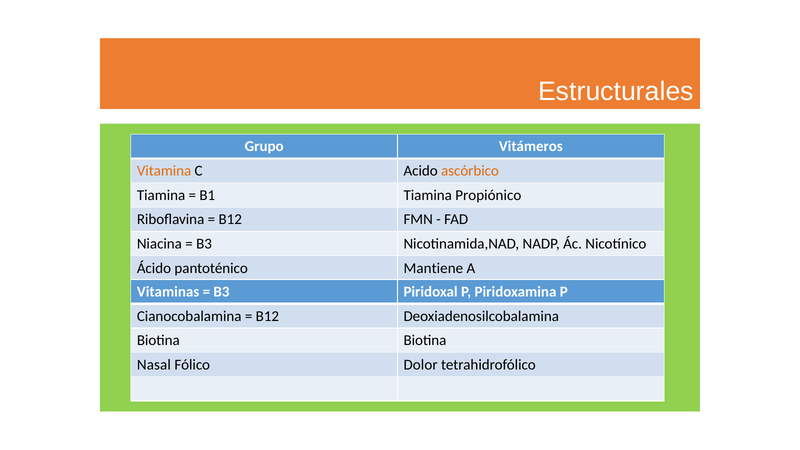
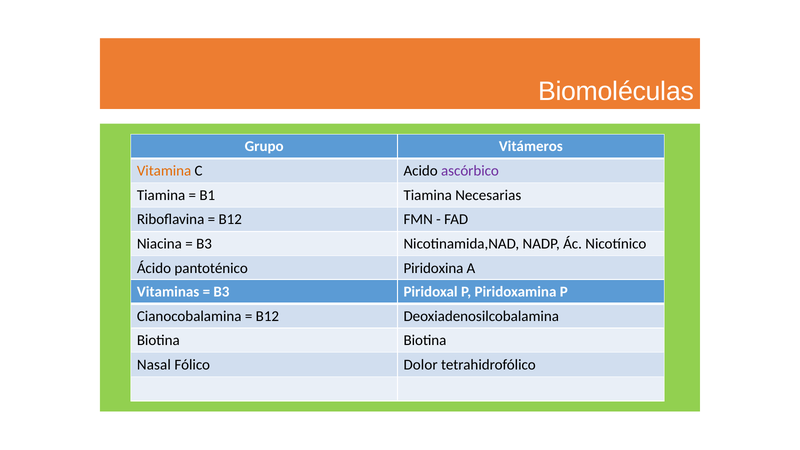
Estructurales: Estructurales -> Biomoléculas
ascórbico colour: orange -> purple
Propiónico: Propiónico -> Necesarias
Mantiene: Mantiene -> Piridoxina
